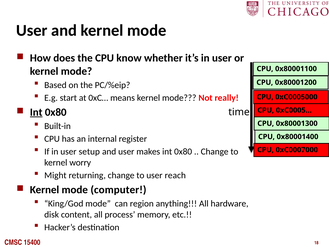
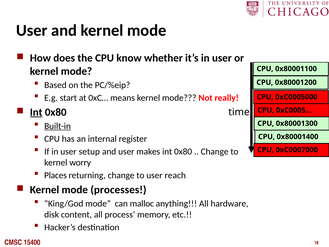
Built-in underline: none -> present
Might: Might -> Places
computer: computer -> processes
region: region -> malloc
